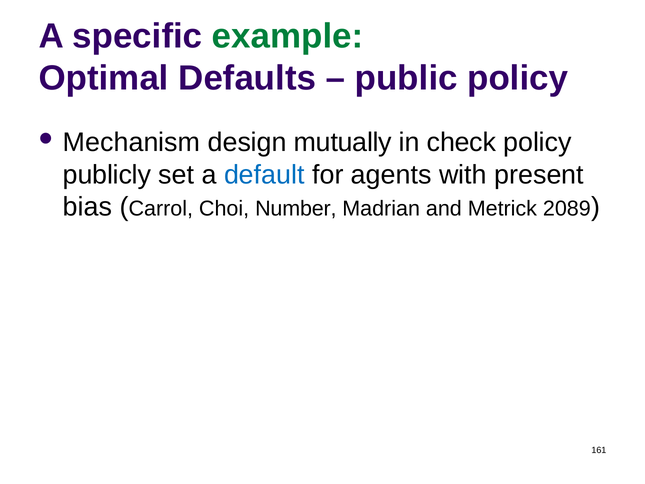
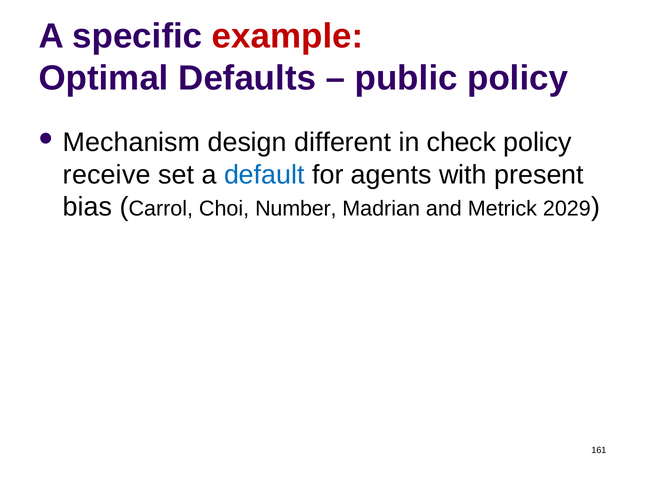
example colour: green -> red
mutually: mutually -> different
publicly: publicly -> receive
2089: 2089 -> 2029
